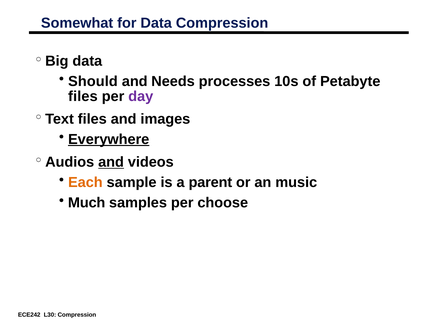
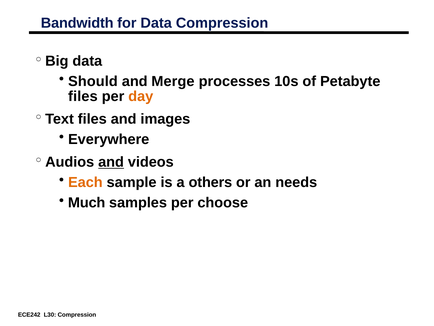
Somewhat: Somewhat -> Bandwidth
Needs: Needs -> Merge
day colour: purple -> orange
Everywhere underline: present -> none
parent: parent -> others
music: music -> needs
